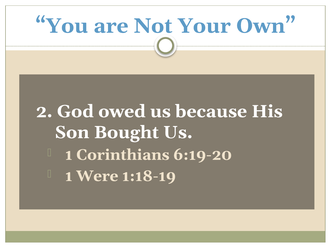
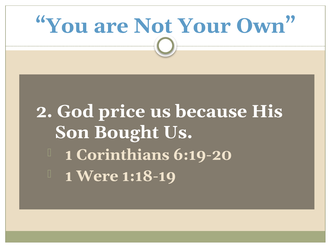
owed: owed -> price
